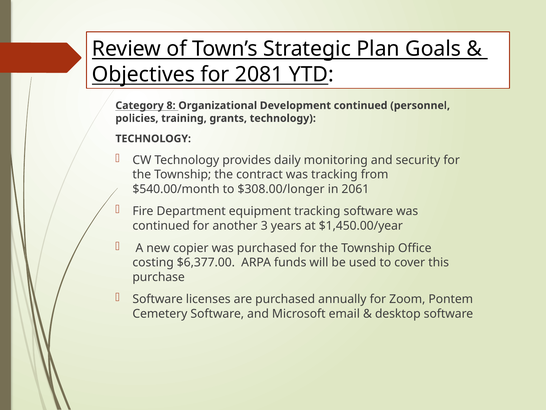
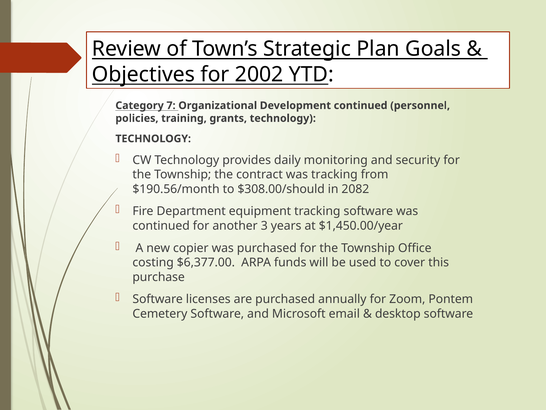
2081: 2081 -> 2002
8: 8 -> 7
$540.00/month: $540.00/month -> $190.56/month
$308.00/longer: $308.00/longer -> $308.00/should
2061: 2061 -> 2082
